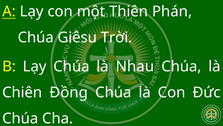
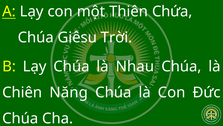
Phán: Phán -> Chứa
Đồng: Đồng -> Năng
